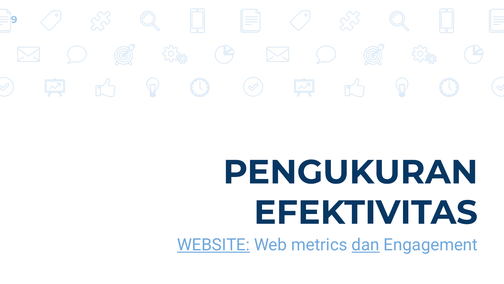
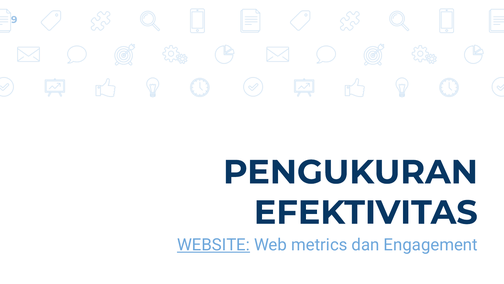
dan underline: present -> none
